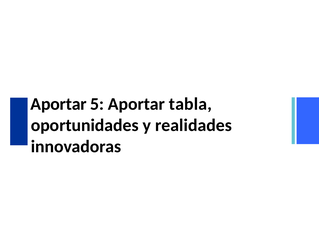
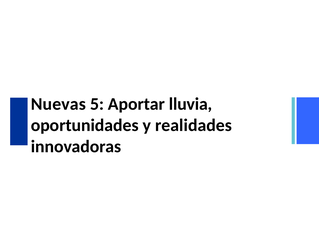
Aportar at (59, 104): Aportar -> Nuevas
tabla: tabla -> lluvia
